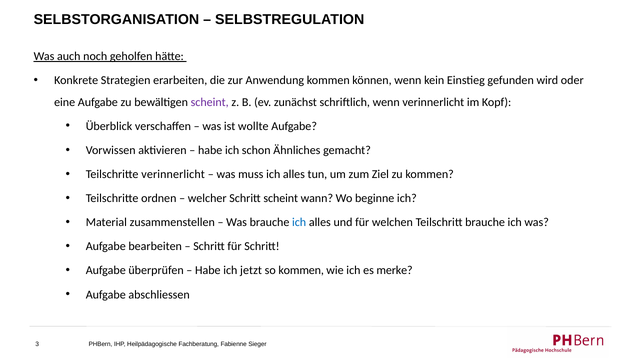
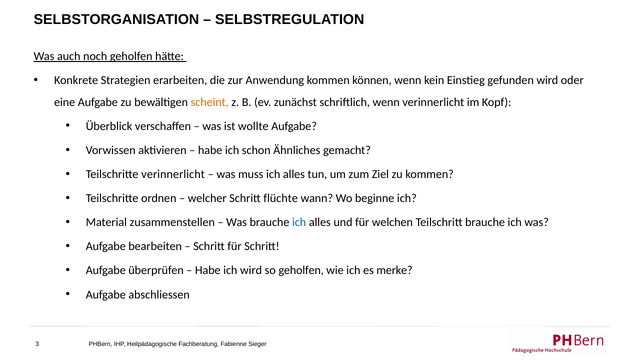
scheint at (210, 102) colour: purple -> orange
Schritt scheint: scheint -> flüchte
ich jetzt: jetzt -> wird
so kommen: kommen -> geholfen
